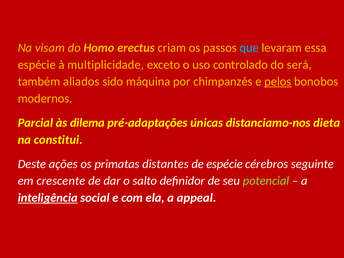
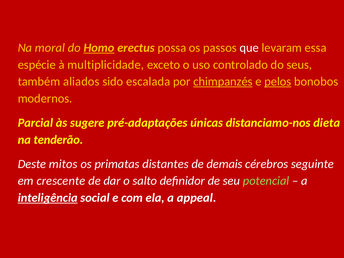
visam: visam -> moral
Homo underline: none -> present
criam: criam -> possa
que colour: light blue -> white
será: será -> seus
máquina: máquina -> escalada
chimpanzés underline: none -> present
dilema: dilema -> sugere
constitui: constitui -> tenderão
ações: ações -> mitos
de espécie: espécie -> demais
